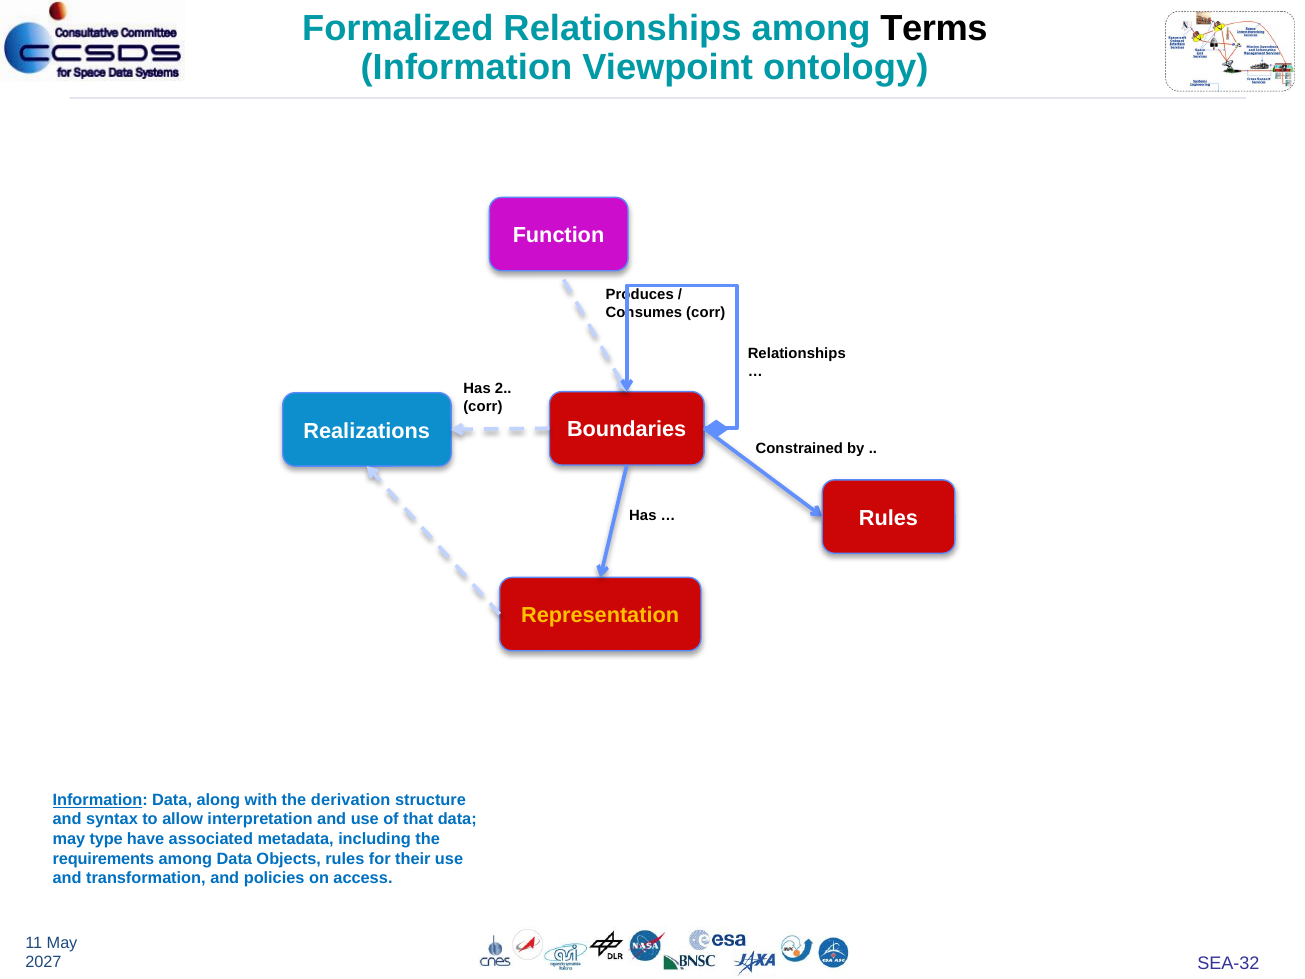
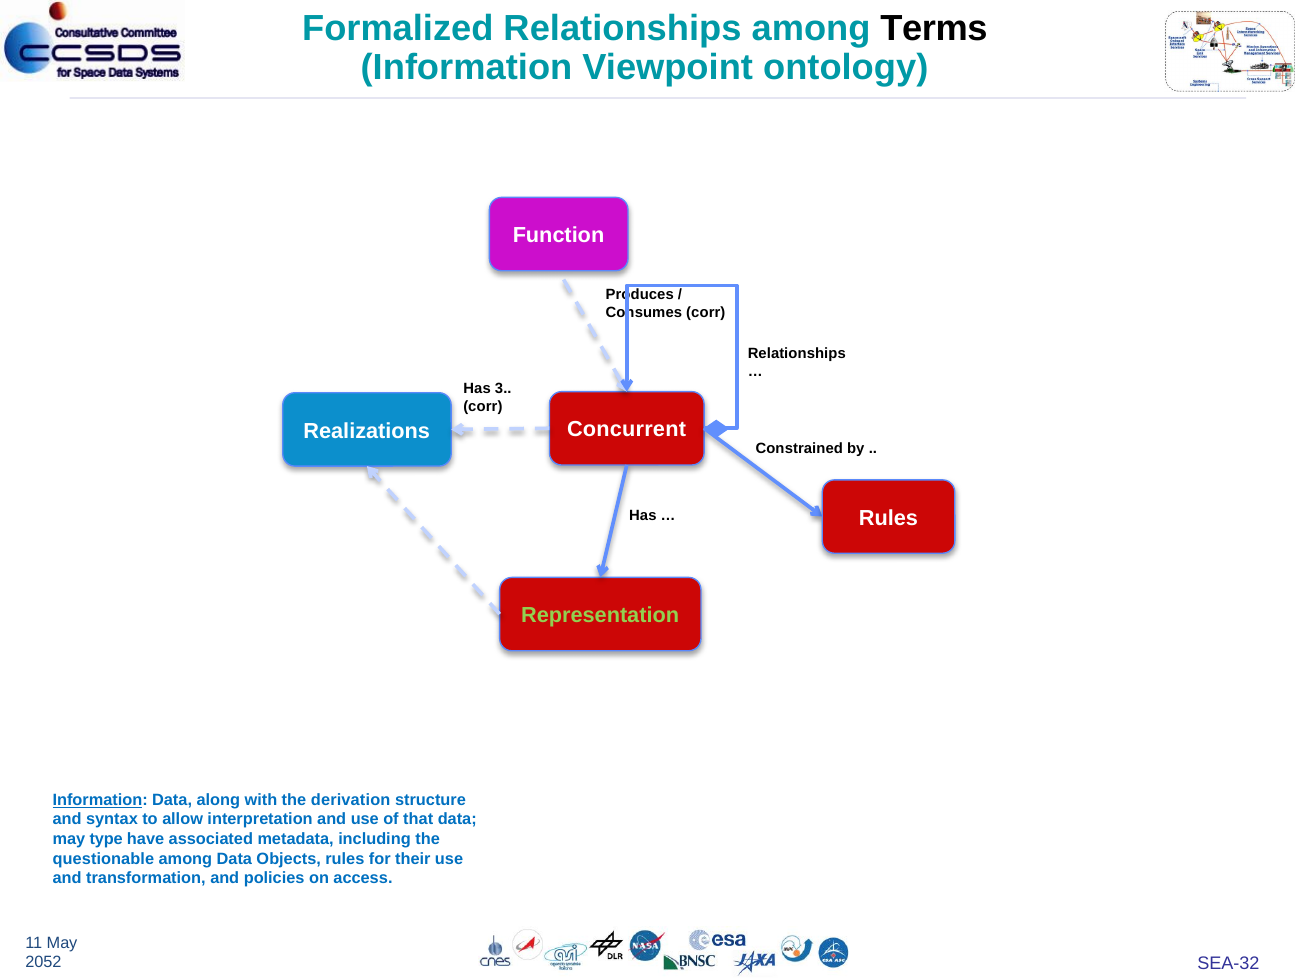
2: 2 -> 3
Boundaries: Boundaries -> Concurrent
Representation colour: yellow -> light green
requirements: requirements -> questionable
2027: 2027 -> 2052
